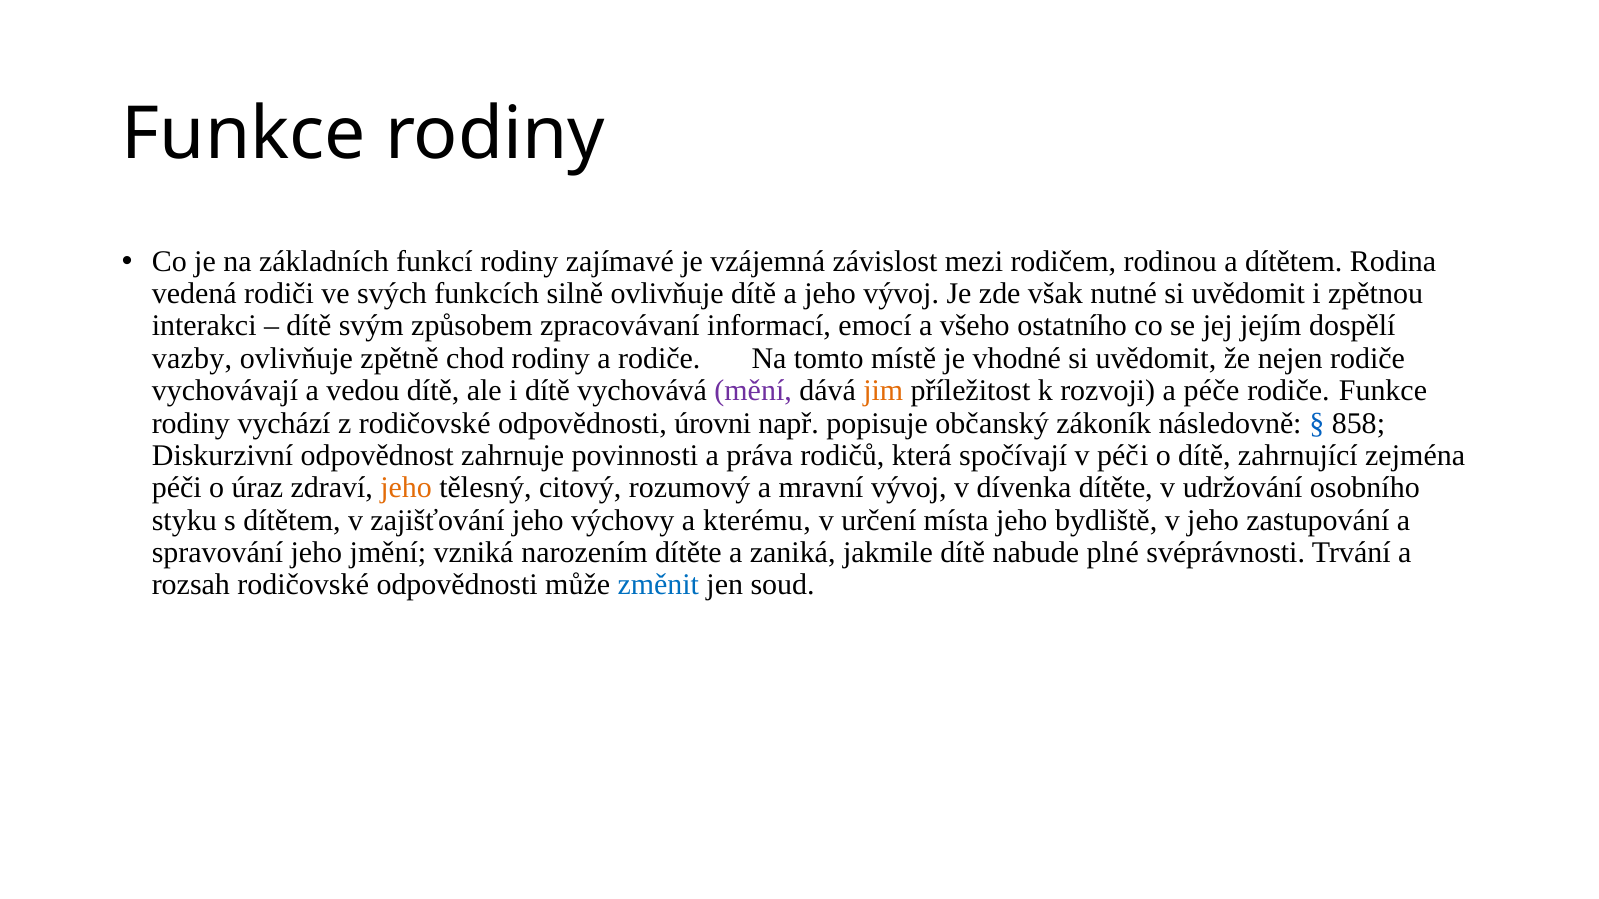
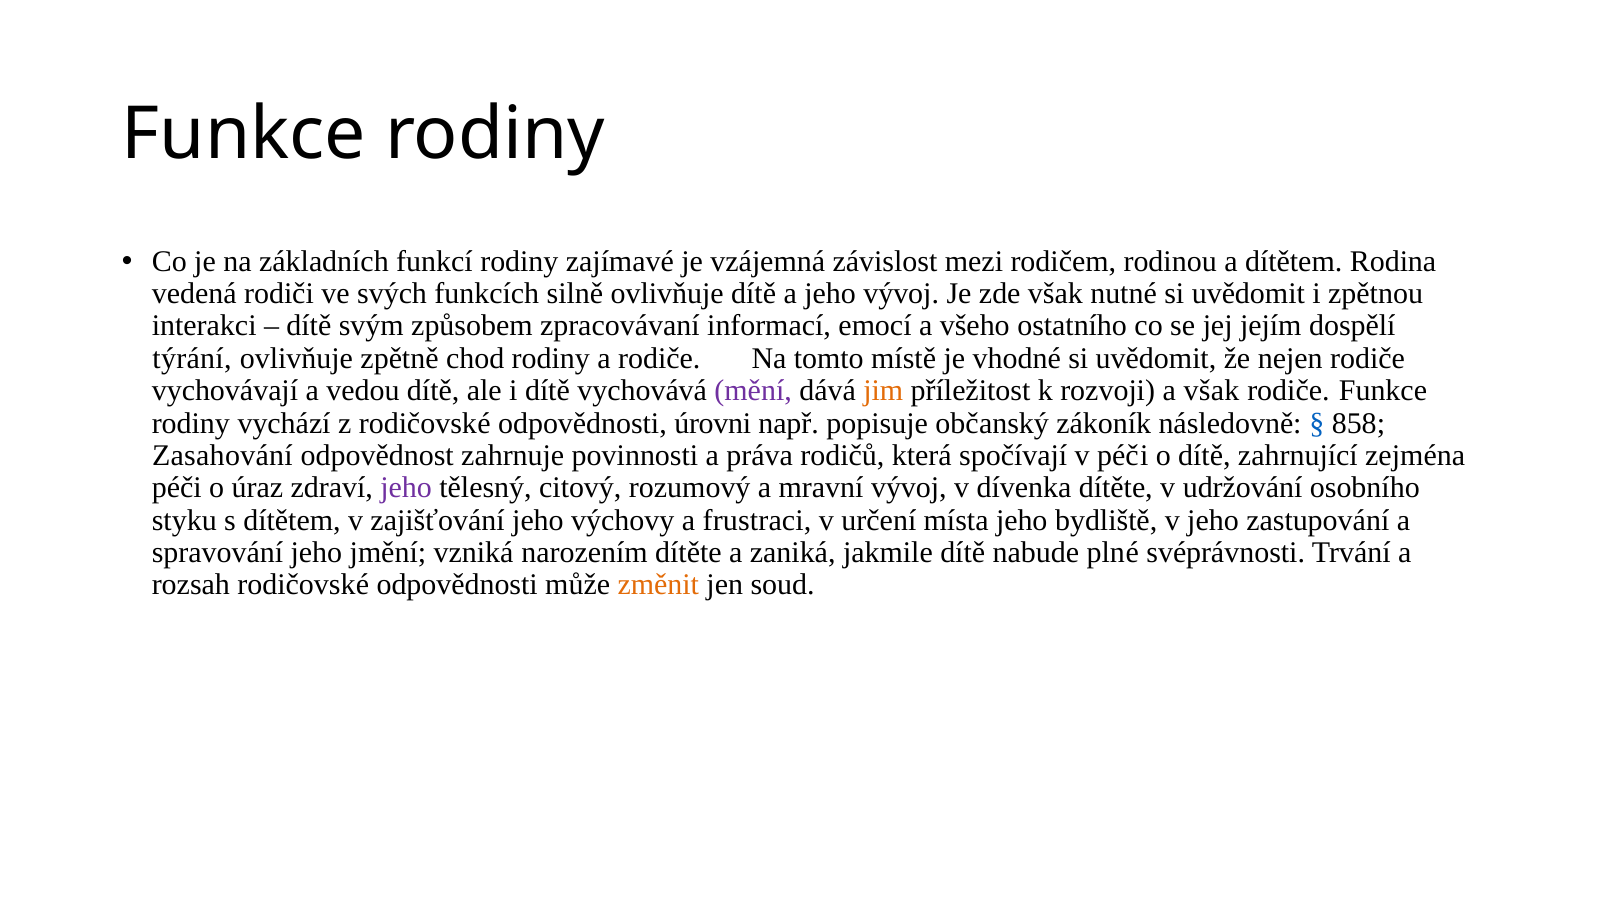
vazby: vazby -> týrání
a péče: péče -> však
Diskurzivní: Diskurzivní -> Zasahování
jeho at (406, 488) colour: orange -> purple
kterému: kterému -> frustraci
změnit colour: blue -> orange
